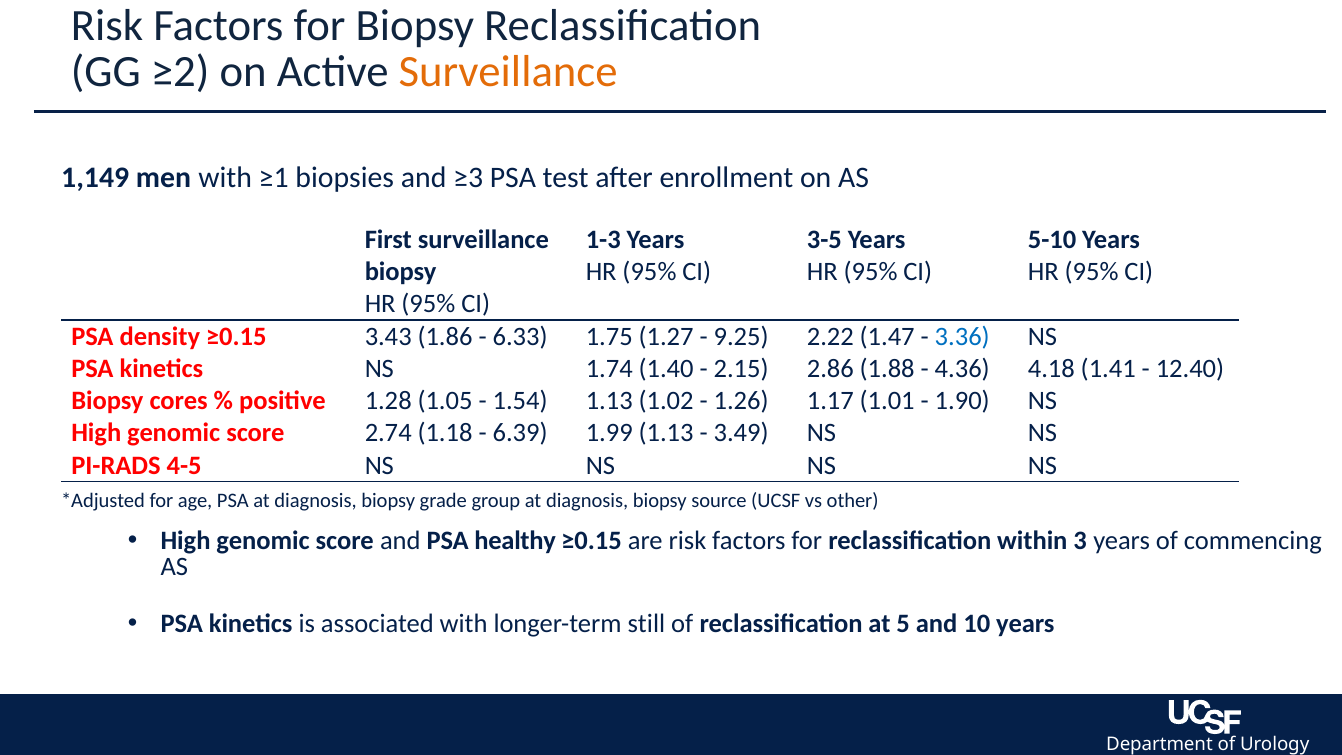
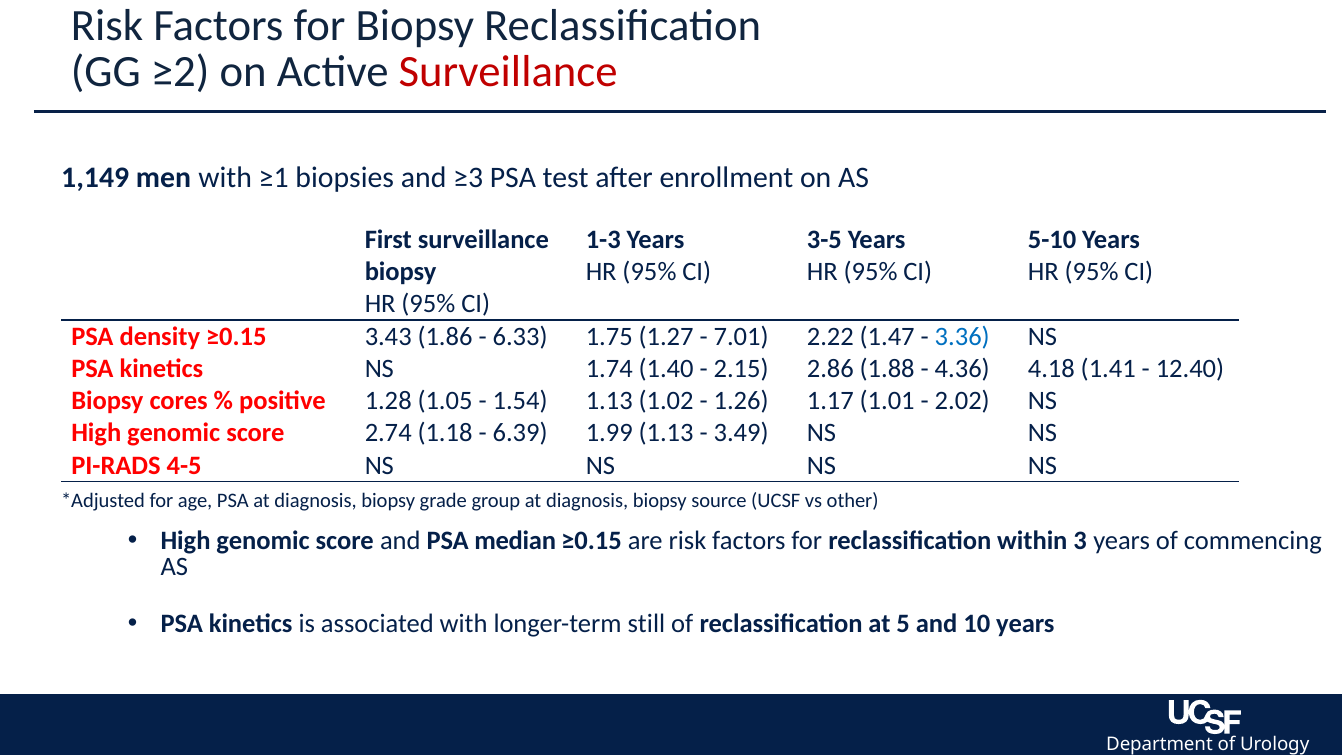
Surveillance at (508, 71) colour: orange -> red
9.25: 9.25 -> 7.01
1.90: 1.90 -> 2.02
healthy: healthy -> median
